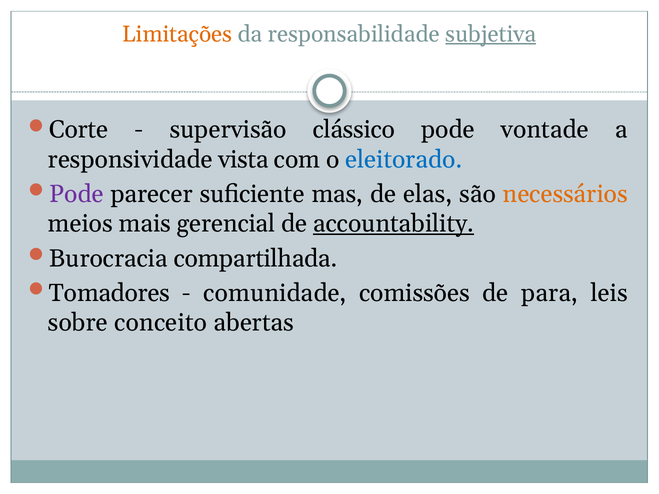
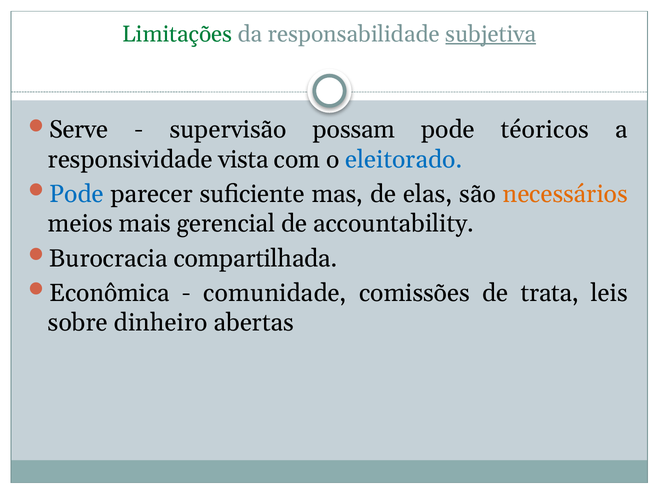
Limitações colour: orange -> green
Corte: Corte -> Serve
clássico: clássico -> possam
vontade: vontade -> téoricos
Pode at (76, 194) colour: purple -> blue
accountability underline: present -> none
Tomadores: Tomadores -> Econômica
para: para -> trata
conceito: conceito -> dinheiro
